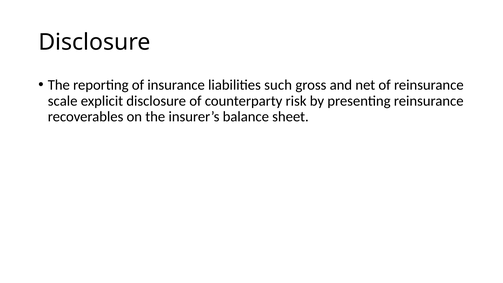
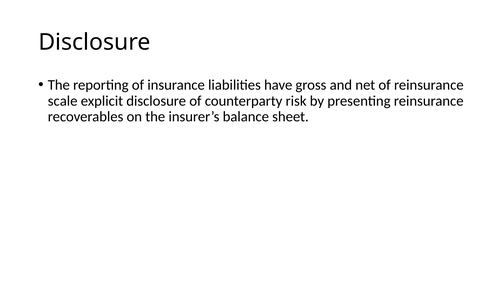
such: such -> have
